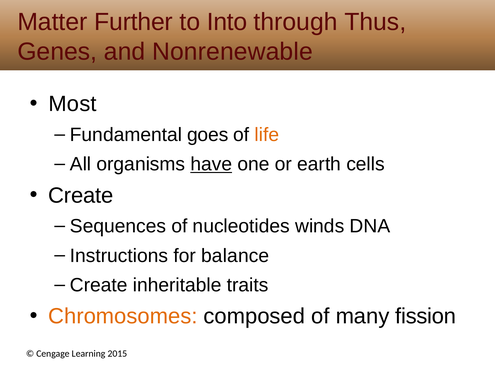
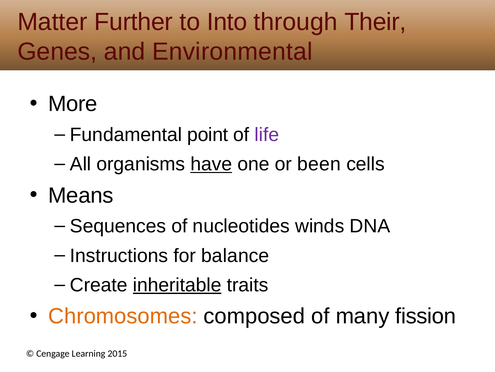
Thus: Thus -> Their
Nonrenewable: Nonrenewable -> Environmental
Most: Most -> More
goes: goes -> point
life colour: orange -> purple
earth: earth -> been
Create at (81, 195): Create -> Means
inheritable underline: none -> present
